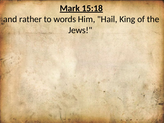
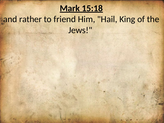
words: words -> friend
